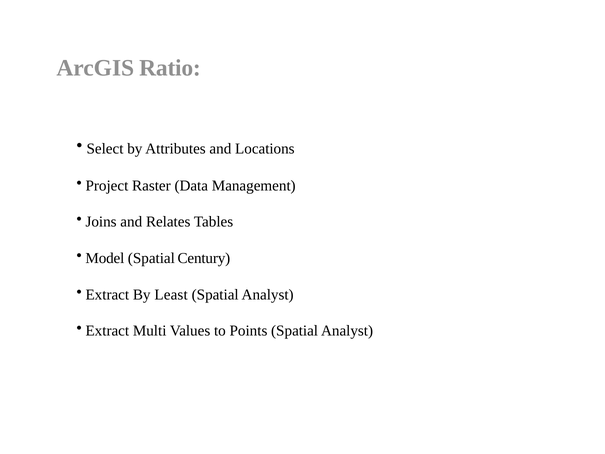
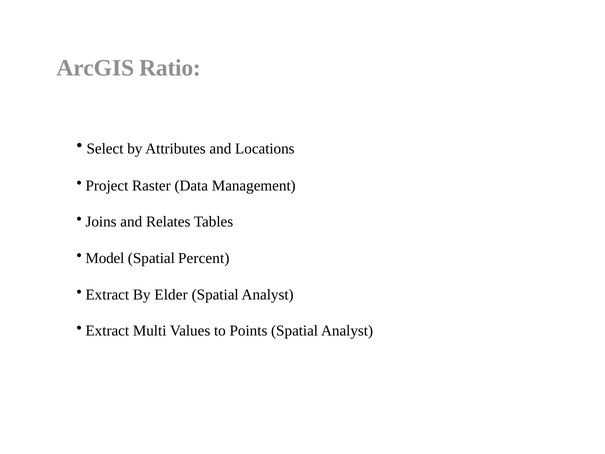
Century: Century -> Percent
Least: Least -> Elder
